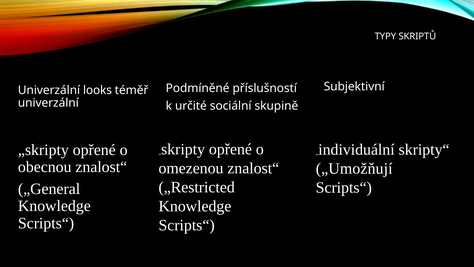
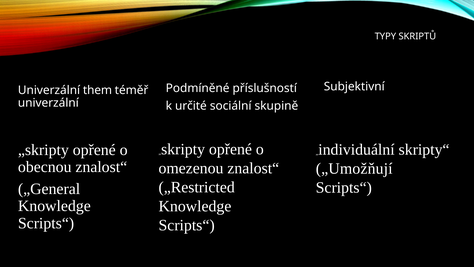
looks: looks -> them
